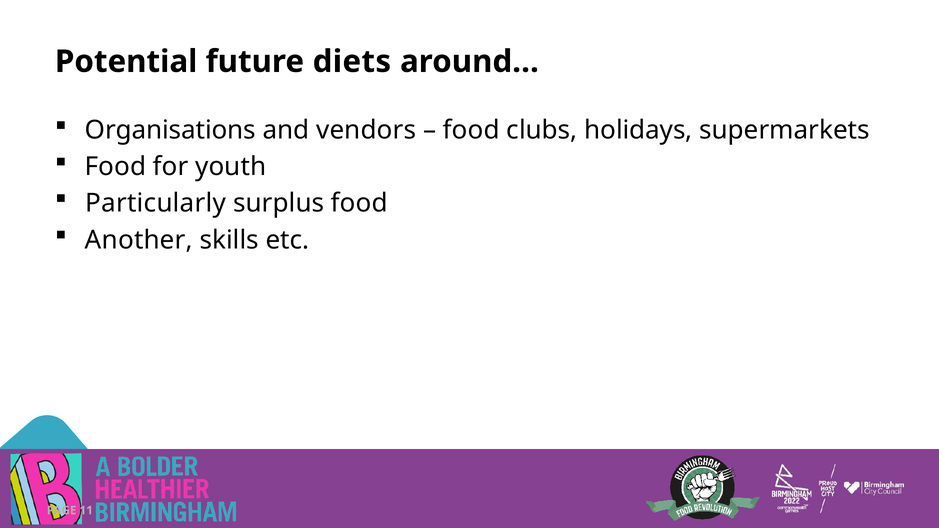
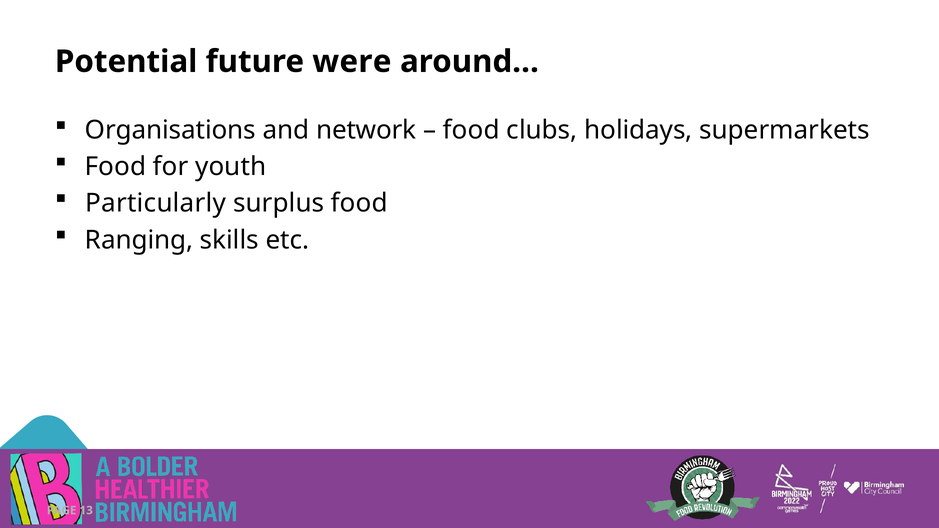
diets: diets -> were
vendors: vendors -> network
Another: Another -> Ranging
11: 11 -> 13
